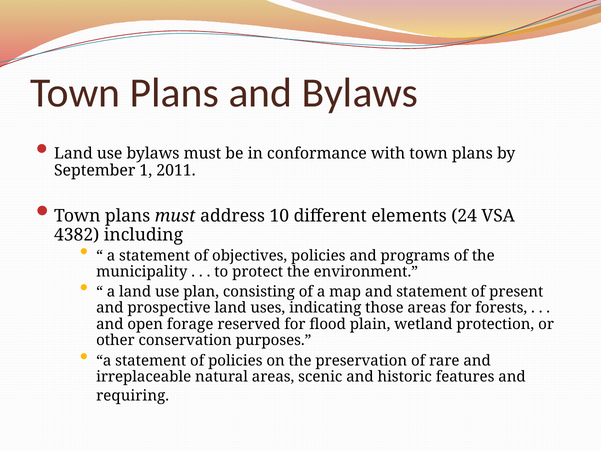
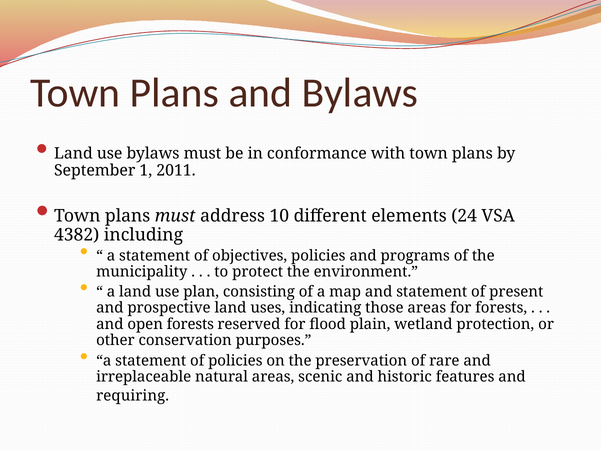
open forage: forage -> forests
